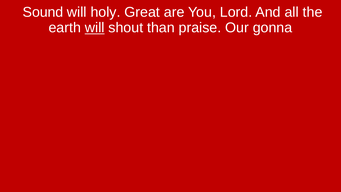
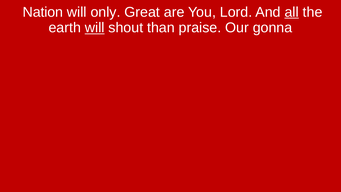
Sound: Sound -> Nation
holy: holy -> only
all underline: none -> present
